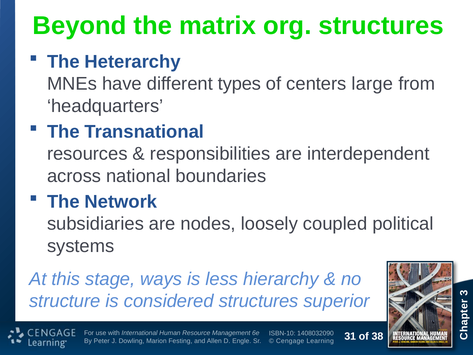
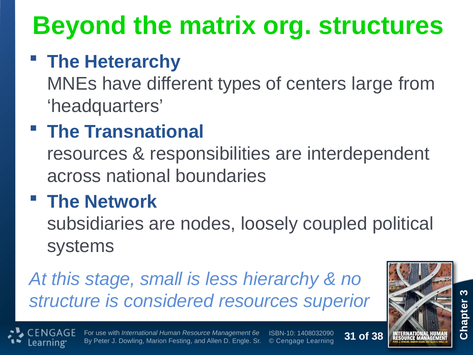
ways: ways -> small
considered structures: structures -> resources
